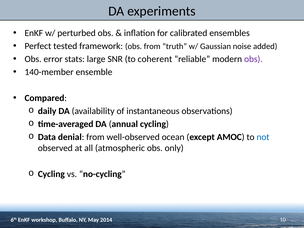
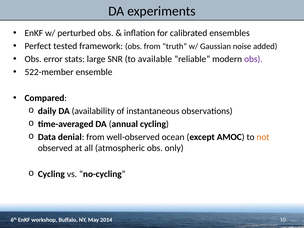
coherent: coherent -> available
140-member: 140-member -> 522-member
not colour: blue -> orange
